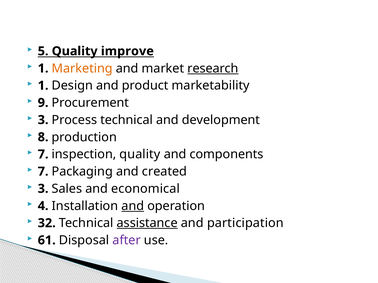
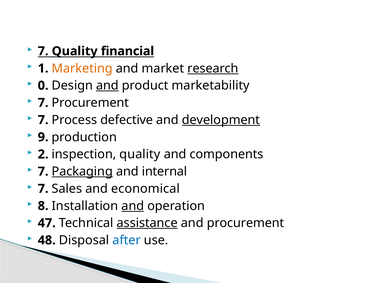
5 at (43, 51): 5 -> 7
improve: improve -> financial
1 at (43, 86): 1 -> 0
and at (107, 86) underline: none -> present
9 at (43, 103): 9 -> 7
3 at (43, 120): 3 -> 7
Process technical: technical -> defective
development underline: none -> present
8: 8 -> 9
7 at (43, 155): 7 -> 2
Packaging underline: none -> present
created: created -> internal
3 at (43, 189): 3 -> 7
4: 4 -> 8
32: 32 -> 47
and participation: participation -> procurement
61: 61 -> 48
after colour: purple -> blue
